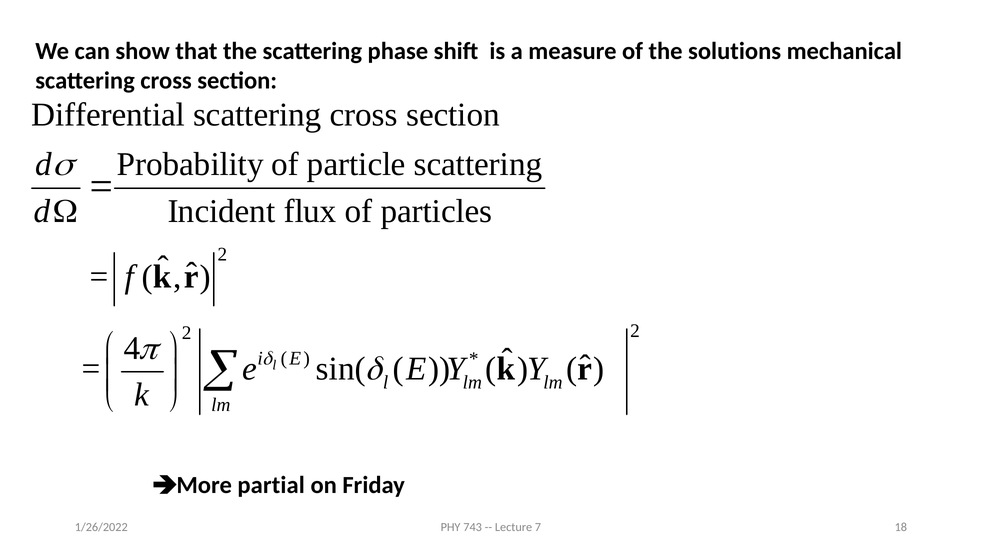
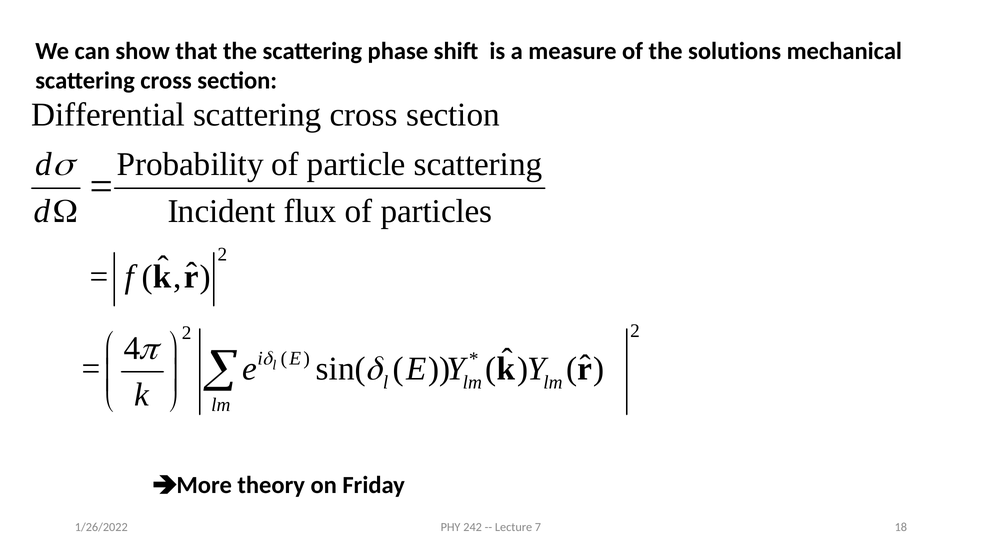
partial: partial -> theory
743: 743 -> 242
